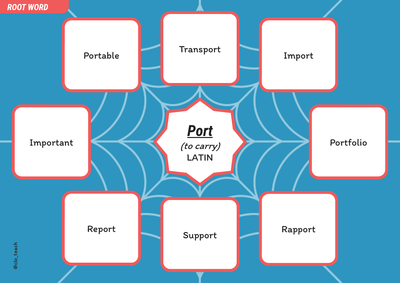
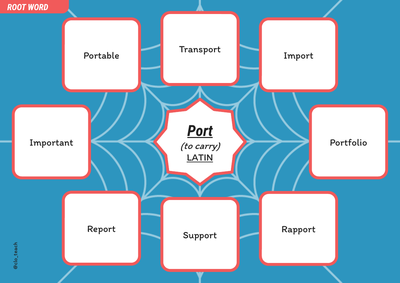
LATIN underline: none -> present
